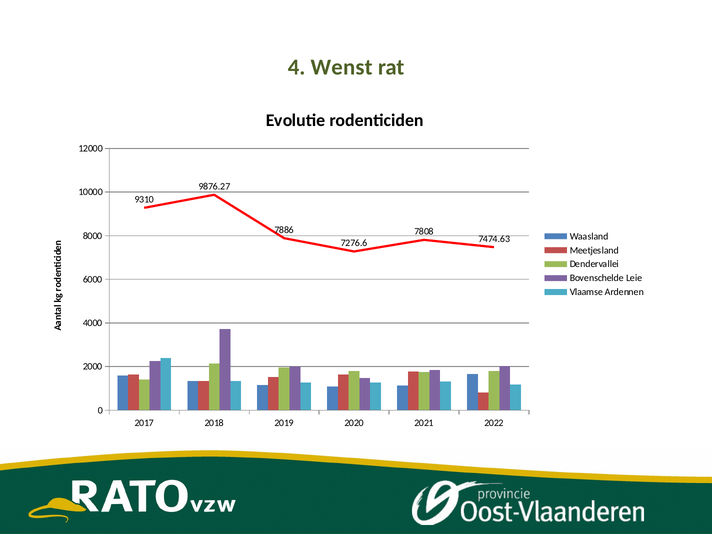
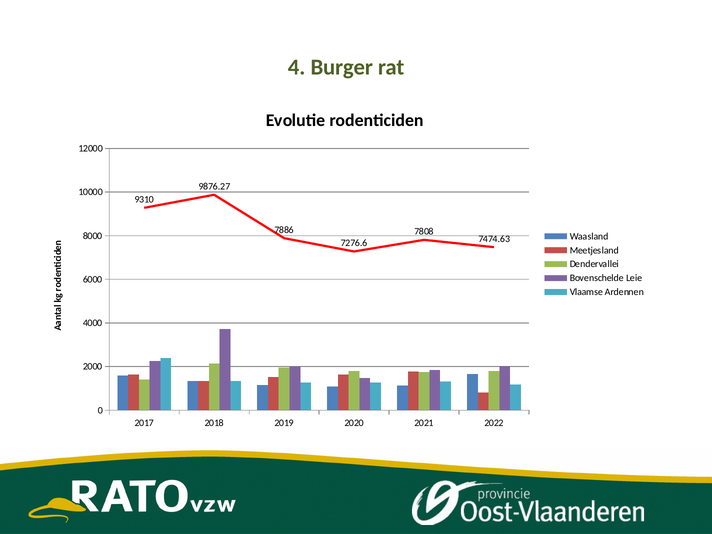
Wenst: Wenst -> Burger
